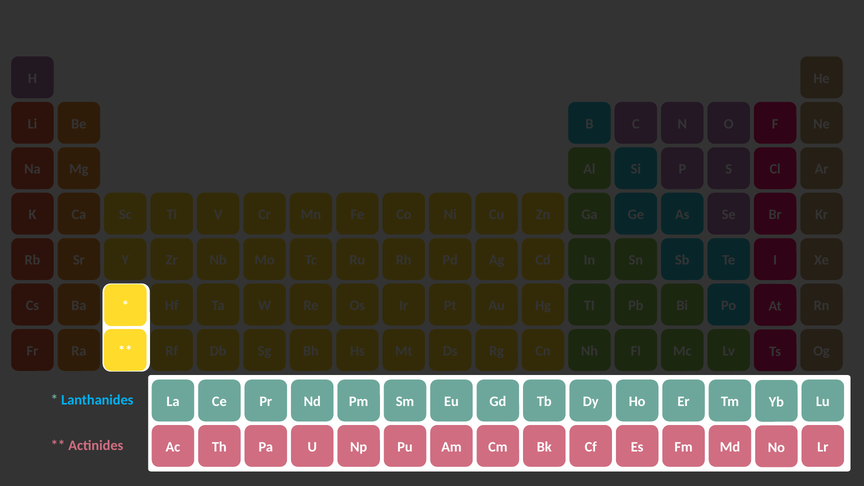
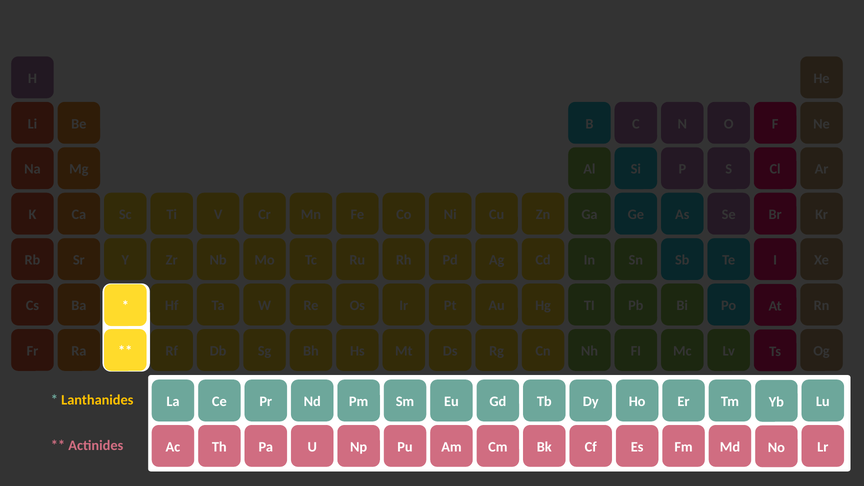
Lanthanides colour: light blue -> yellow
